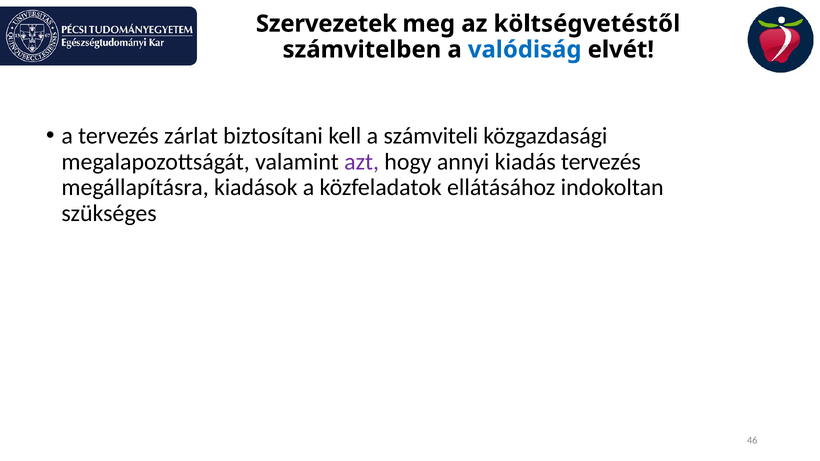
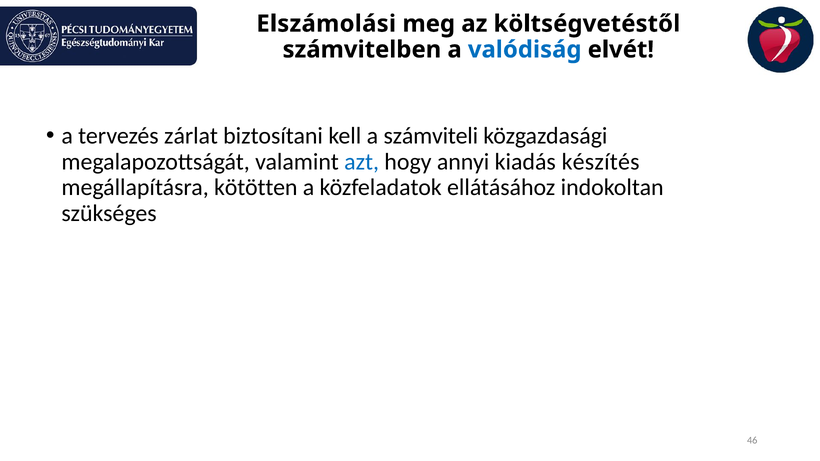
Szervezetek: Szervezetek -> Elszámolási
azt colour: purple -> blue
kiadás tervezés: tervezés -> készítés
kiadások: kiadások -> kötötten
